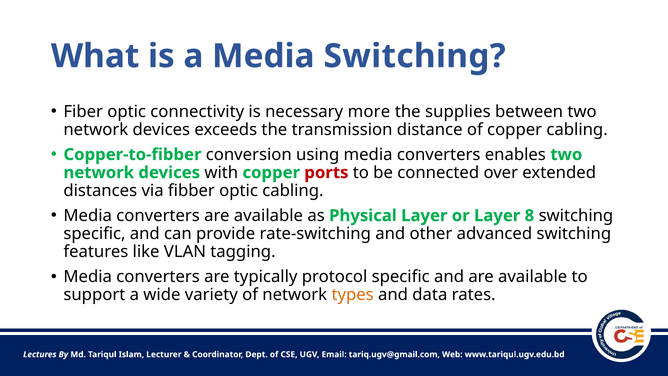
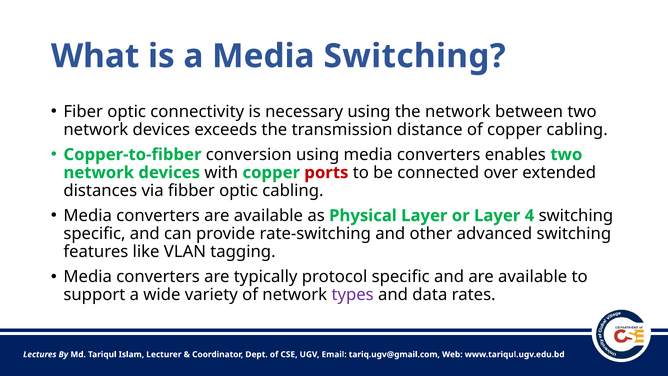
necessary more: more -> using
the supplies: supplies -> network
8: 8 -> 4
types colour: orange -> purple
